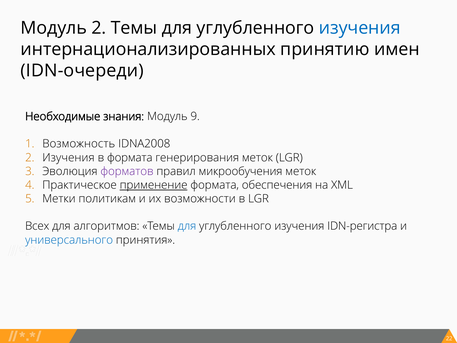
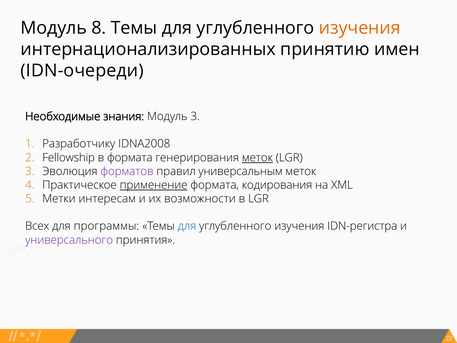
Модуль 2: 2 -> 8
изучения at (360, 28) colour: blue -> orange
Модуль 9: 9 -> 3
Возможность: Возможность -> Разработчику
Изучения at (68, 157): Изучения -> Fellowship
меток at (257, 157) underline: none -> present
микрообучения: микрообучения -> универсальным
обеспечения: обеспечения -> кодирования
политикам: политикам -> интересам
алгоритмов: алгоритмов -> программы
универсального colour: blue -> purple
